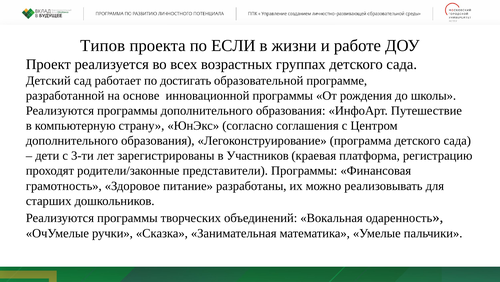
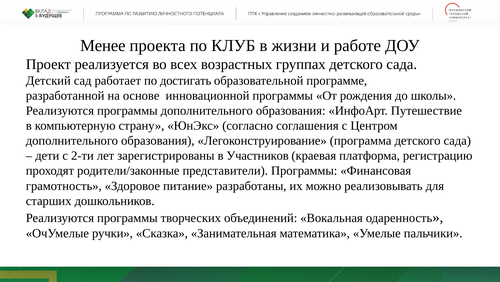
Типов: Типов -> Менее
ЕСЛИ: ЕСЛИ -> КЛУБ
3-ти: 3-ти -> 2-ти
